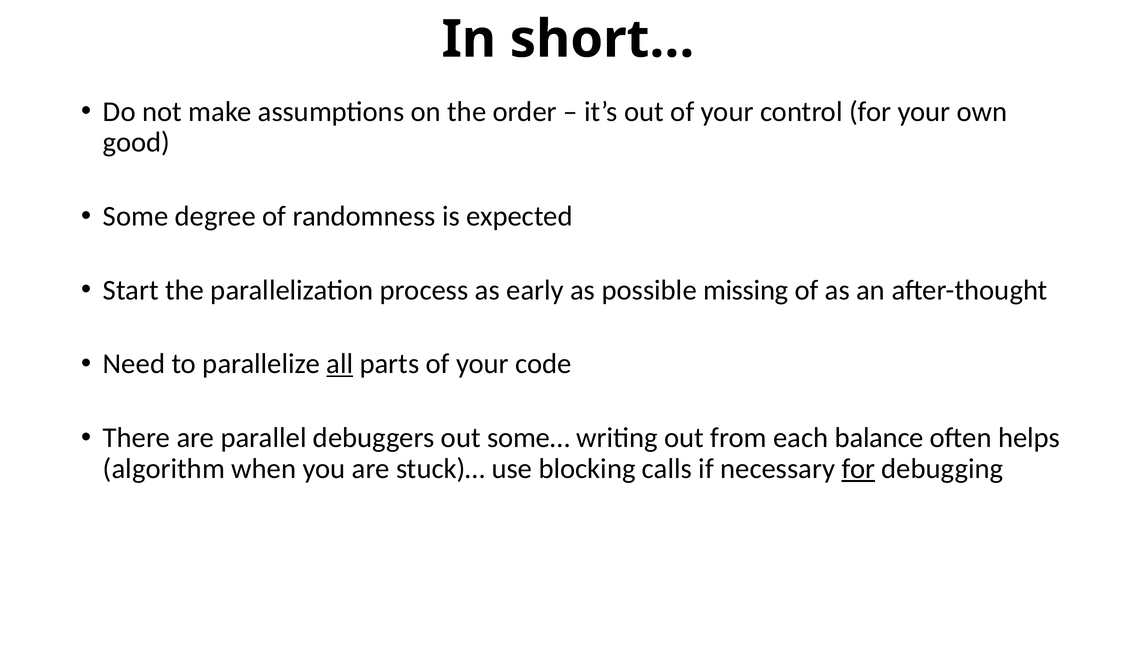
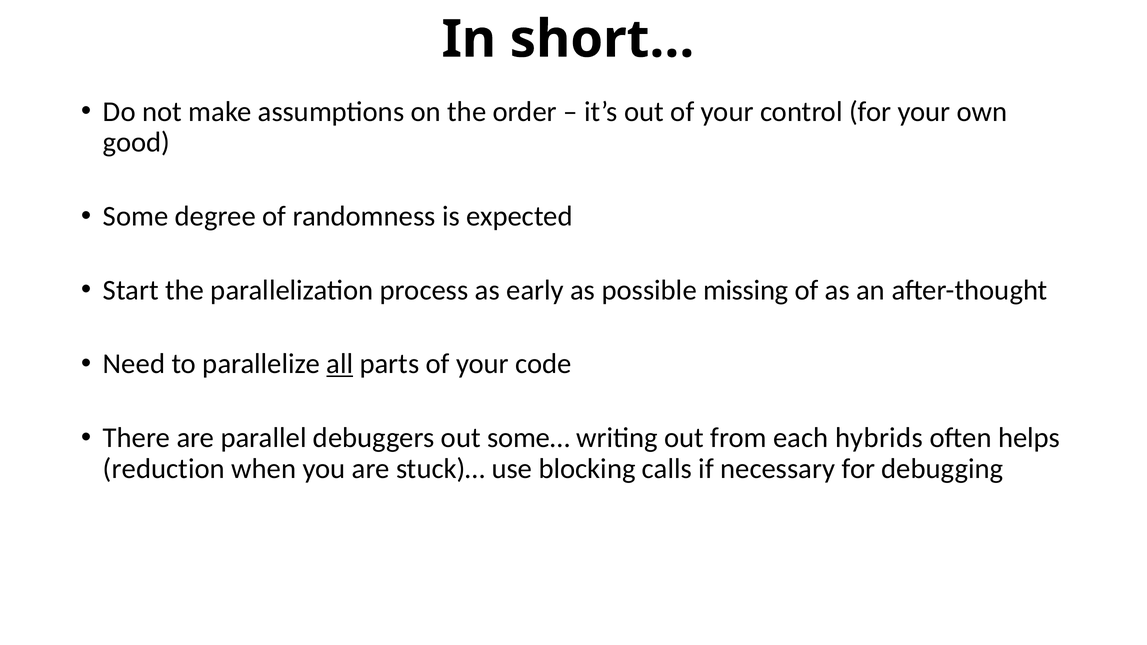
balance: balance -> hybrids
algorithm: algorithm -> reduction
for at (858, 469) underline: present -> none
